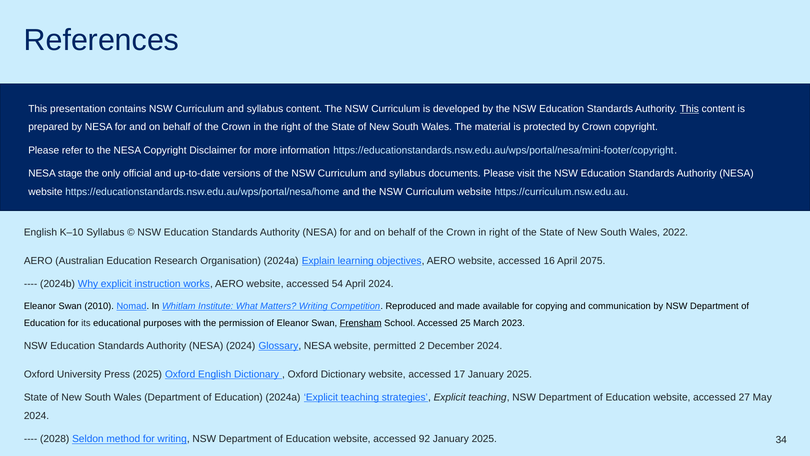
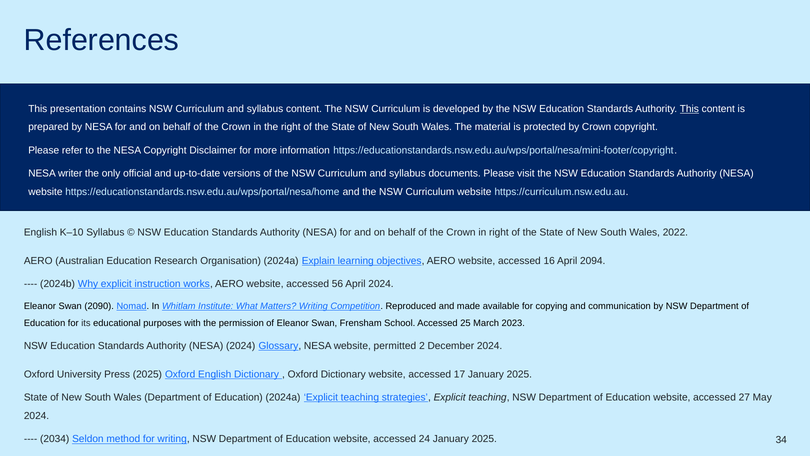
stage: stage -> writer
2075: 2075 -> 2094
54: 54 -> 56
2010: 2010 -> 2090
Frensham underline: present -> none
2028: 2028 -> 2034
92: 92 -> 24
